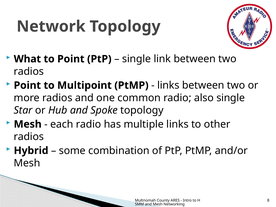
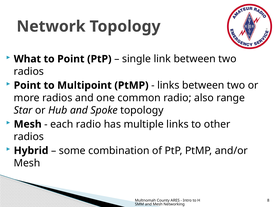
also single: single -> range
